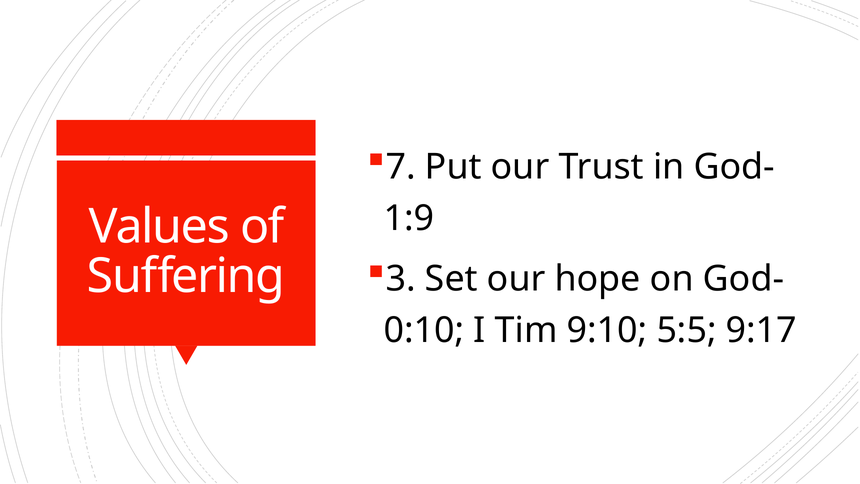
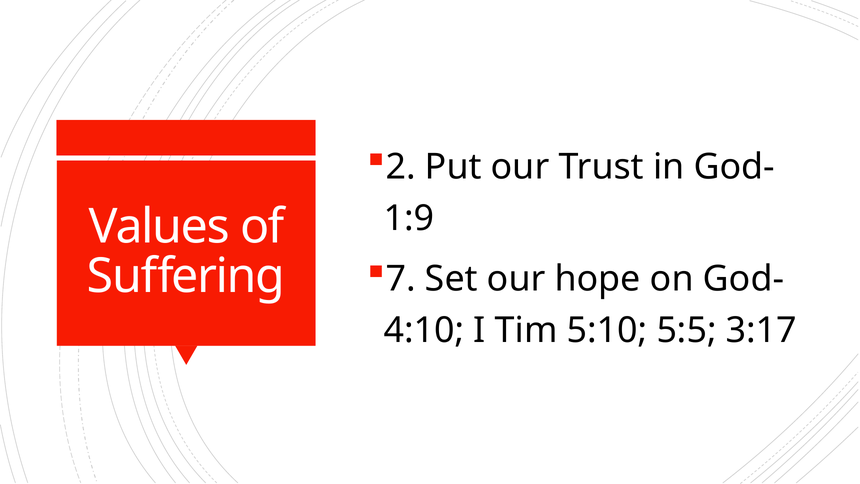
7: 7 -> 2
3: 3 -> 7
0:10: 0:10 -> 4:10
9:10: 9:10 -> 5:10
9:17: 9:17 -> 3:17
